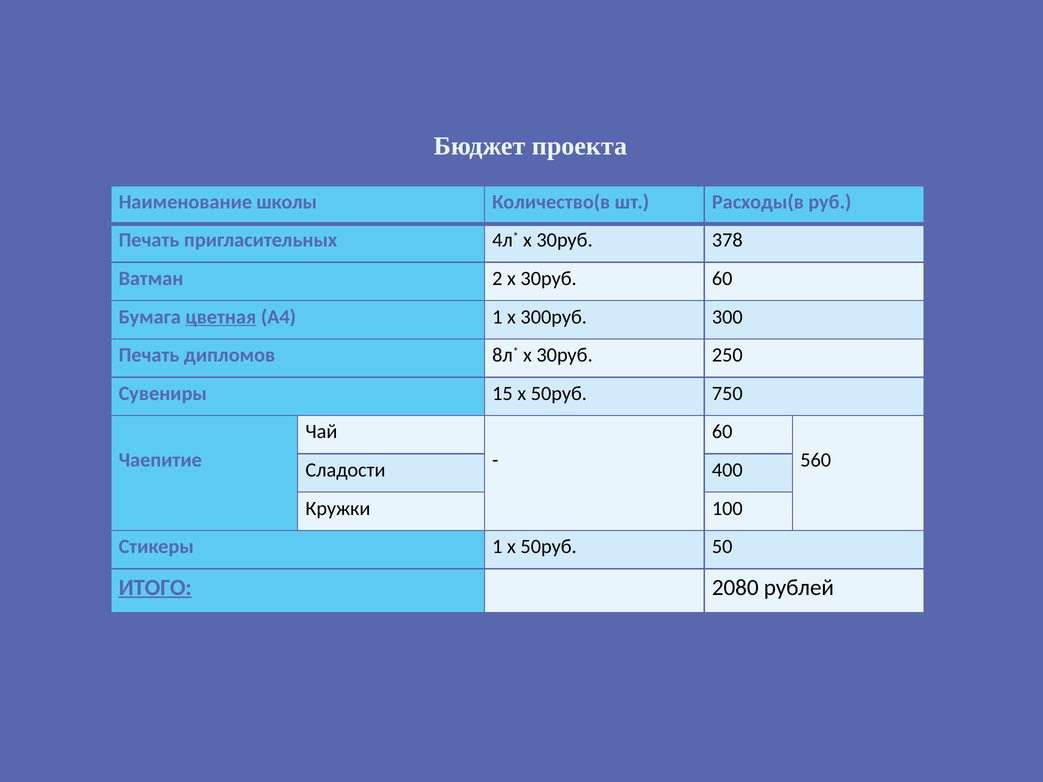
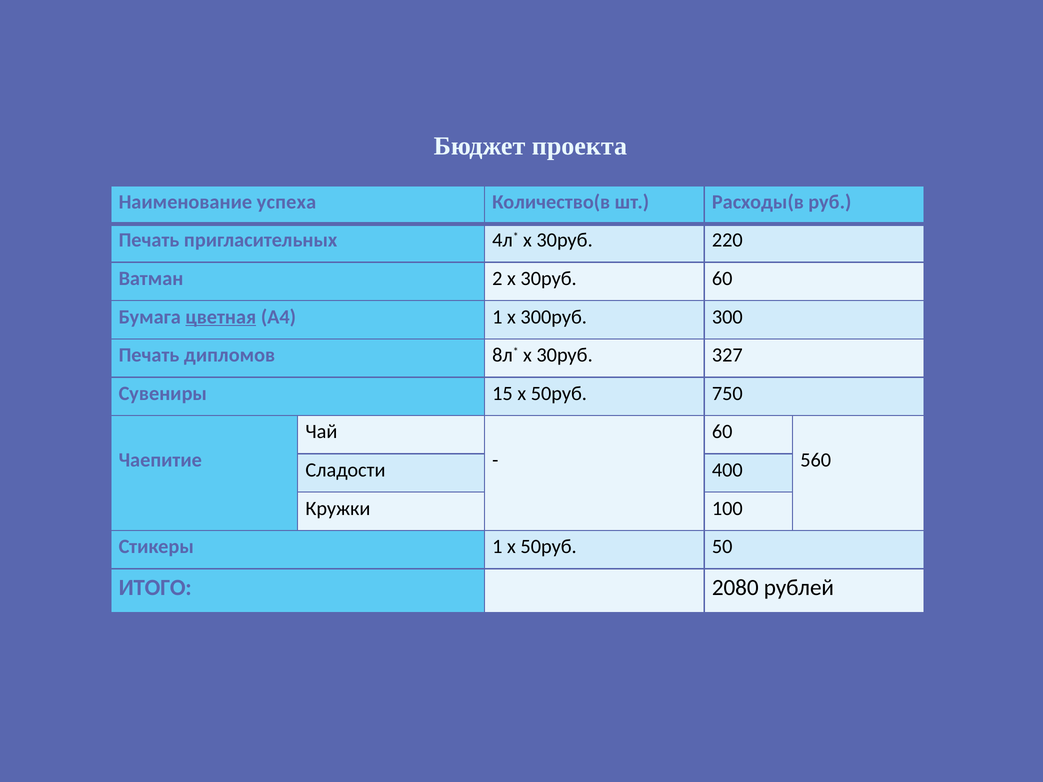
школы: школы -> успеха
378: 378 -> 220
250: 250 -> 327
ИТОГО underline: present -> none
